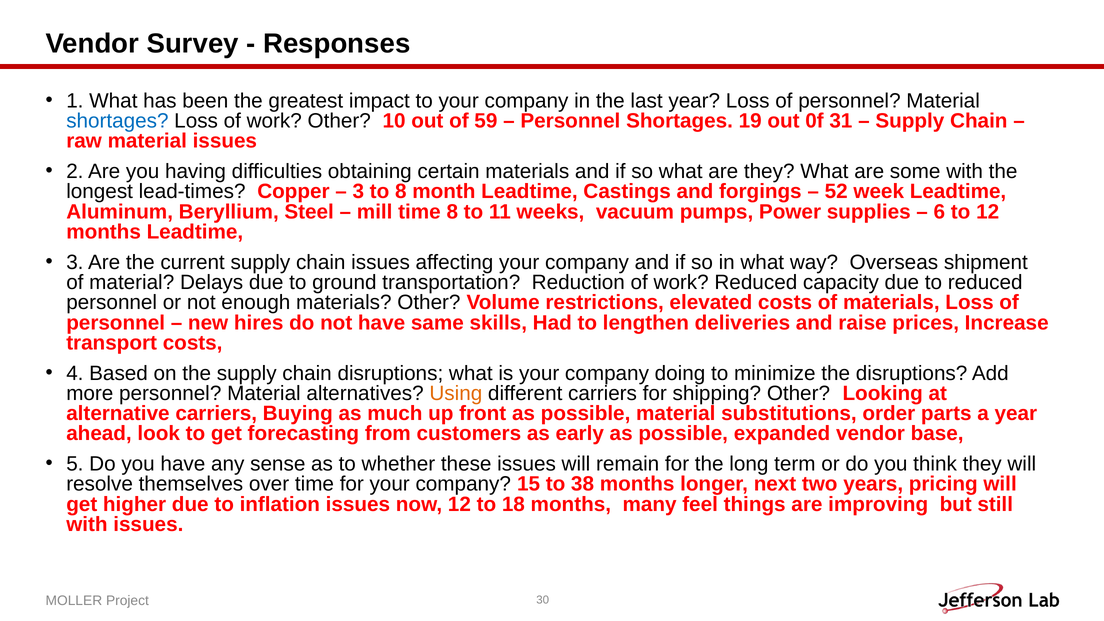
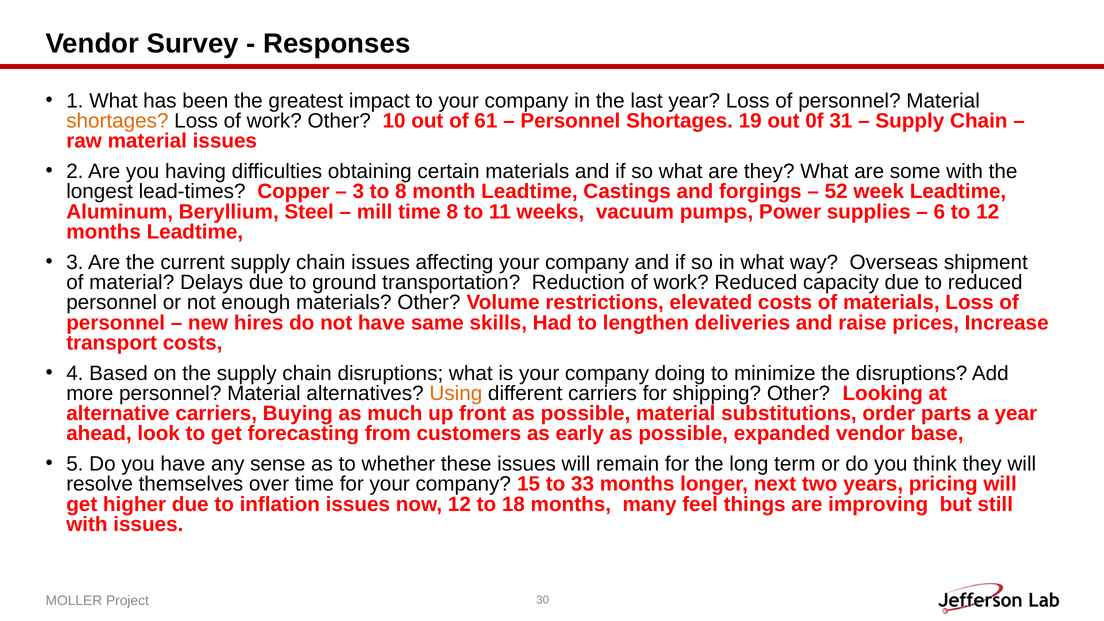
shortages at (117, 121) colour: blue -> orange
59: 59 -> 61
38: 38 -> 33
